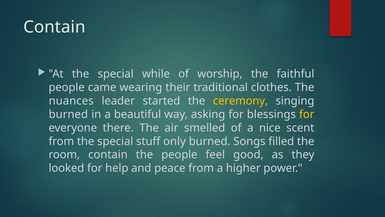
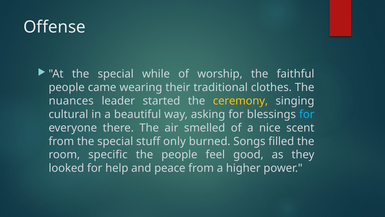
Contain at (54, 27): Contain -> Offense
burned at (68, 114): burned -> cultural
for at (307, 114) colour: yellow -> light blue
room contain: contain -> specific
